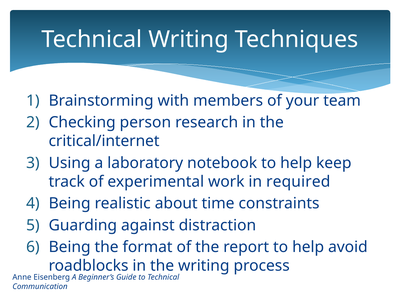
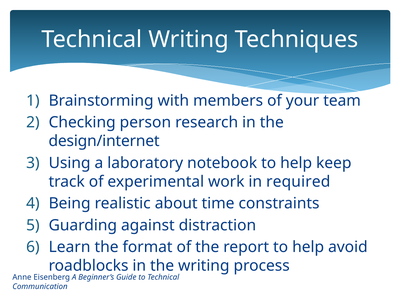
critical/internet: critical/internet -> design/internet
Being at (70, 247): Being -> Learn
